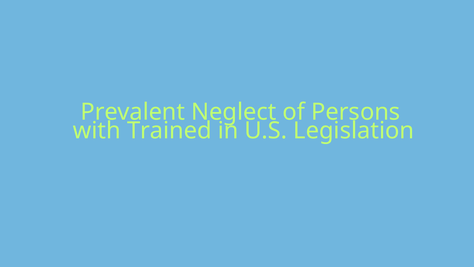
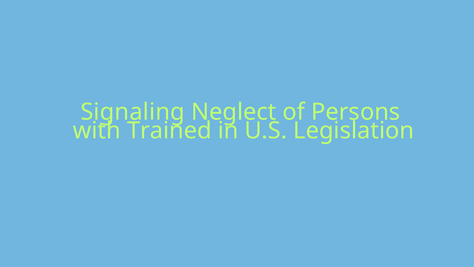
Prevalent: Prevalent -> Signaling
